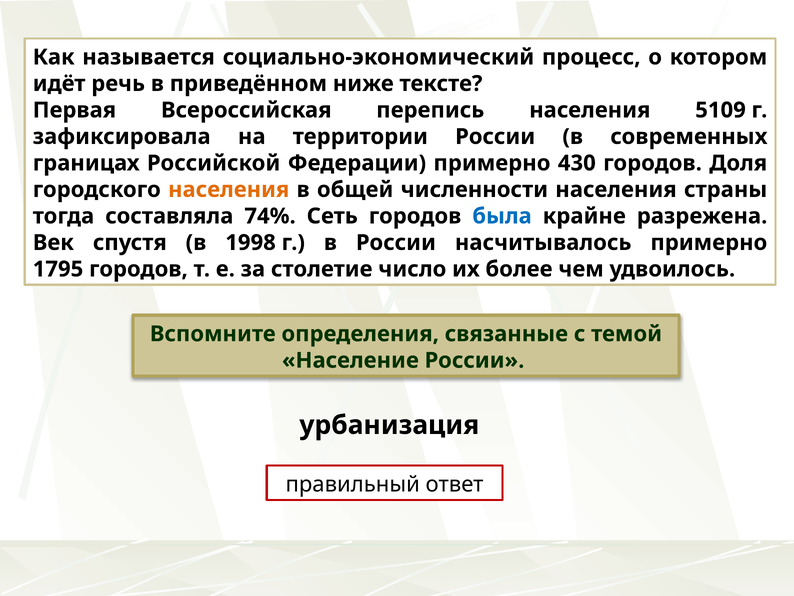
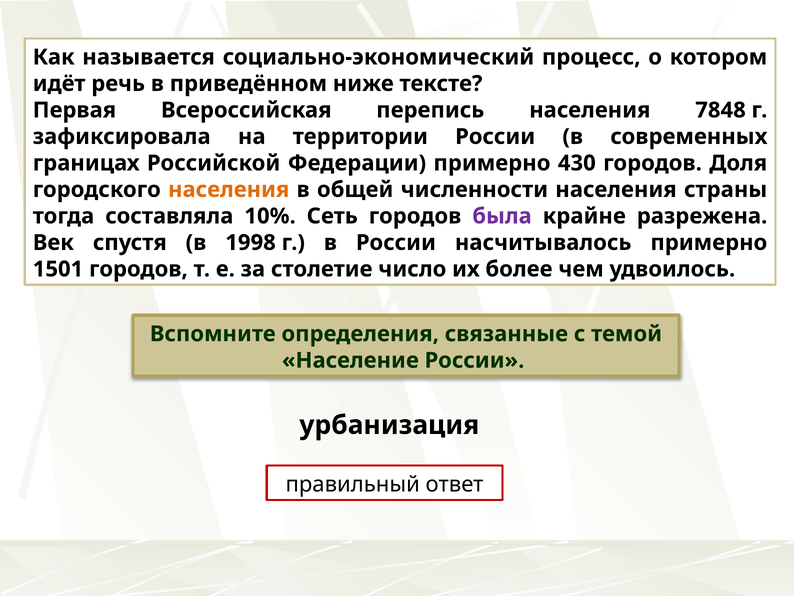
5109: 5109 -> 7848
74%: 74% -> 10%
была colour: blue -> purple
1795: 1795 -> 1501
